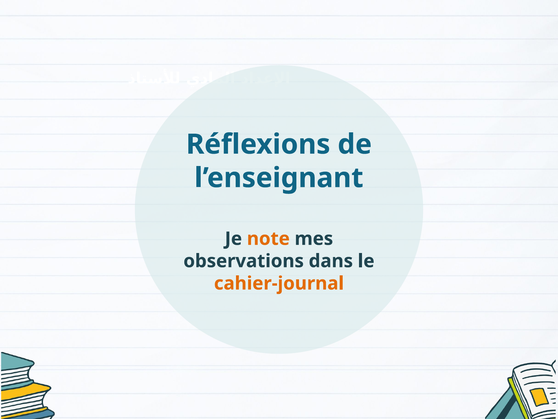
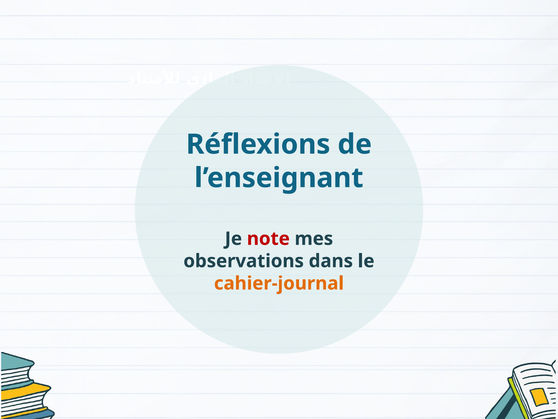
note colour: orange -> red
